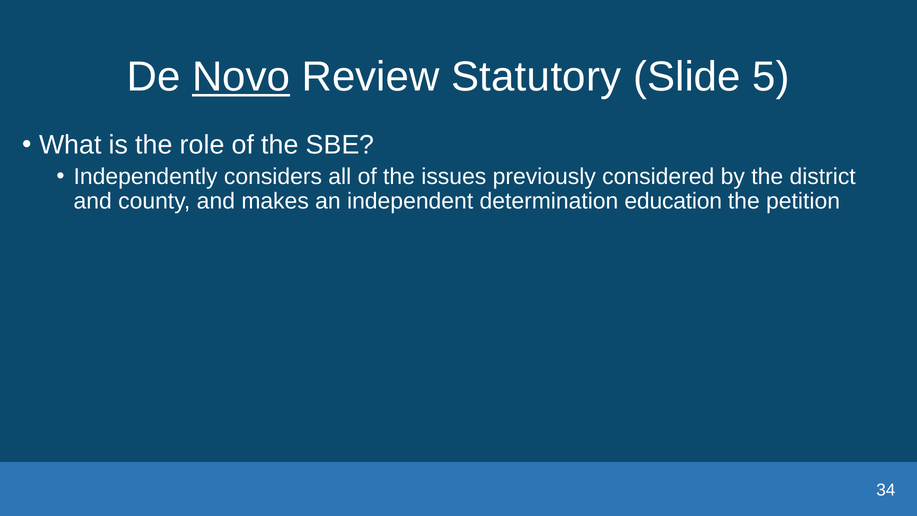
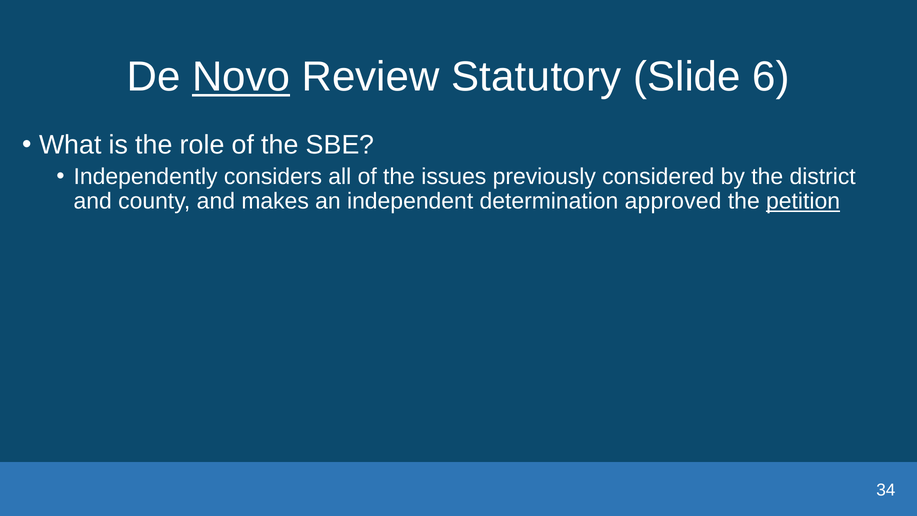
5: 5 -> 6
education: education -> approved
petition underline: none -> present
